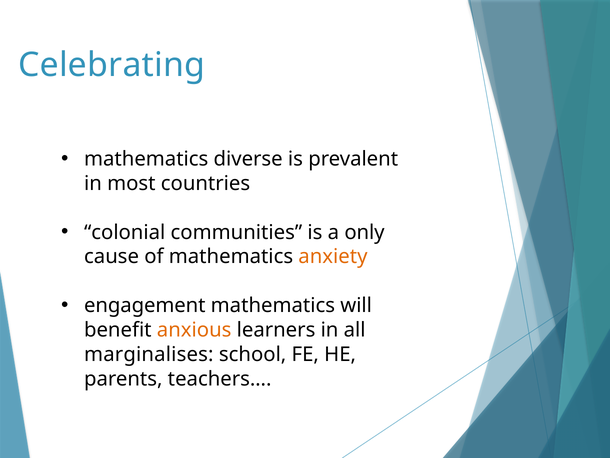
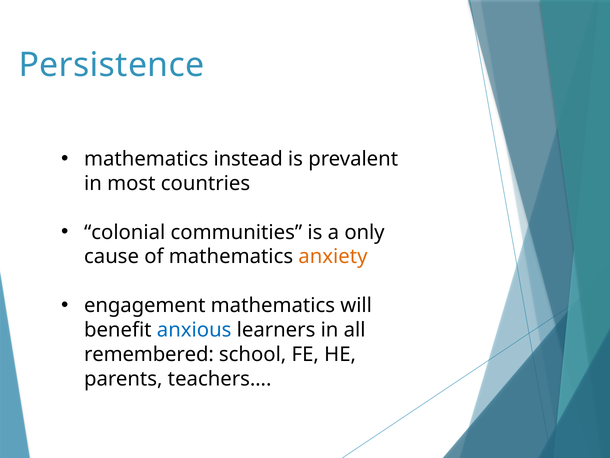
Celebrating: Celebrating -> Persistence
diverse: diverse -> instead
anxious colour: orange -> blue
marginalises: marginalises -> remembered
